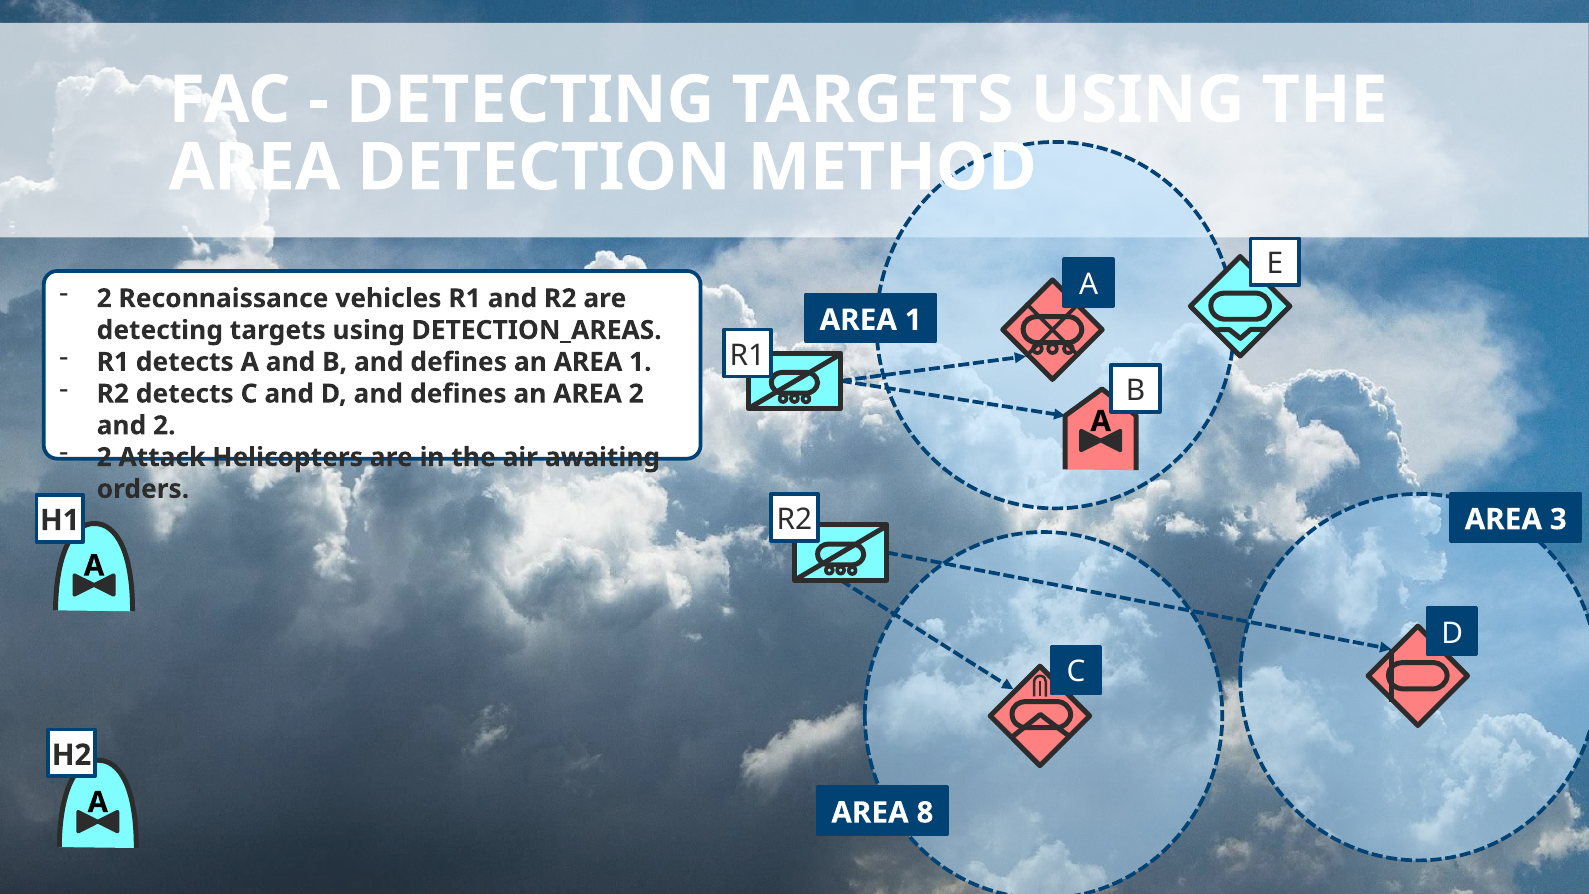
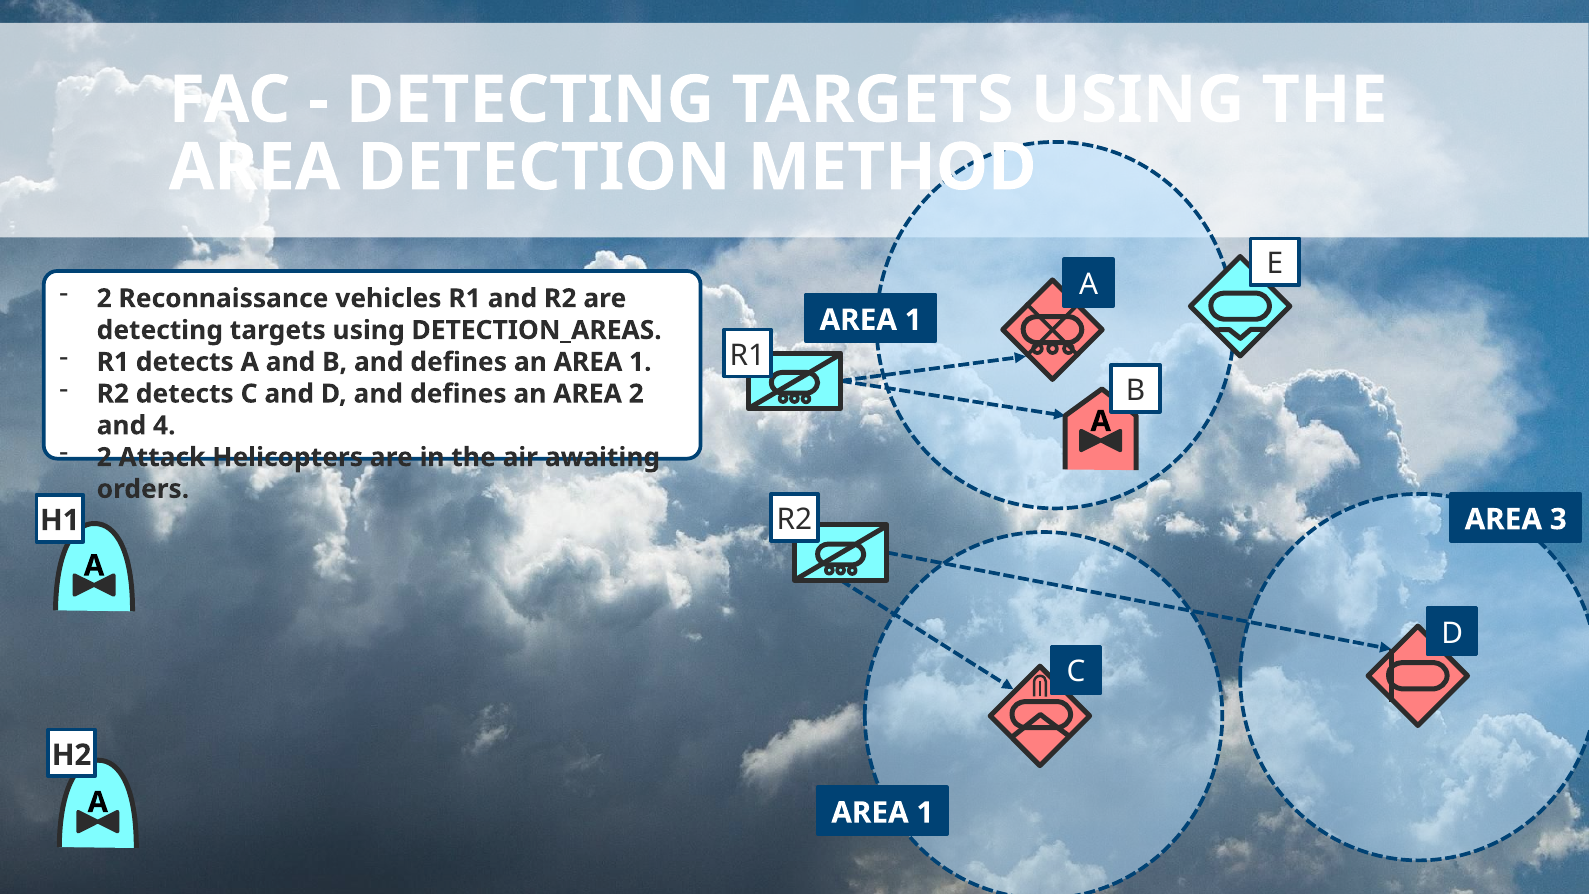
and 2: 2 -> 4
8 at (925, 813): 8 -> 1
